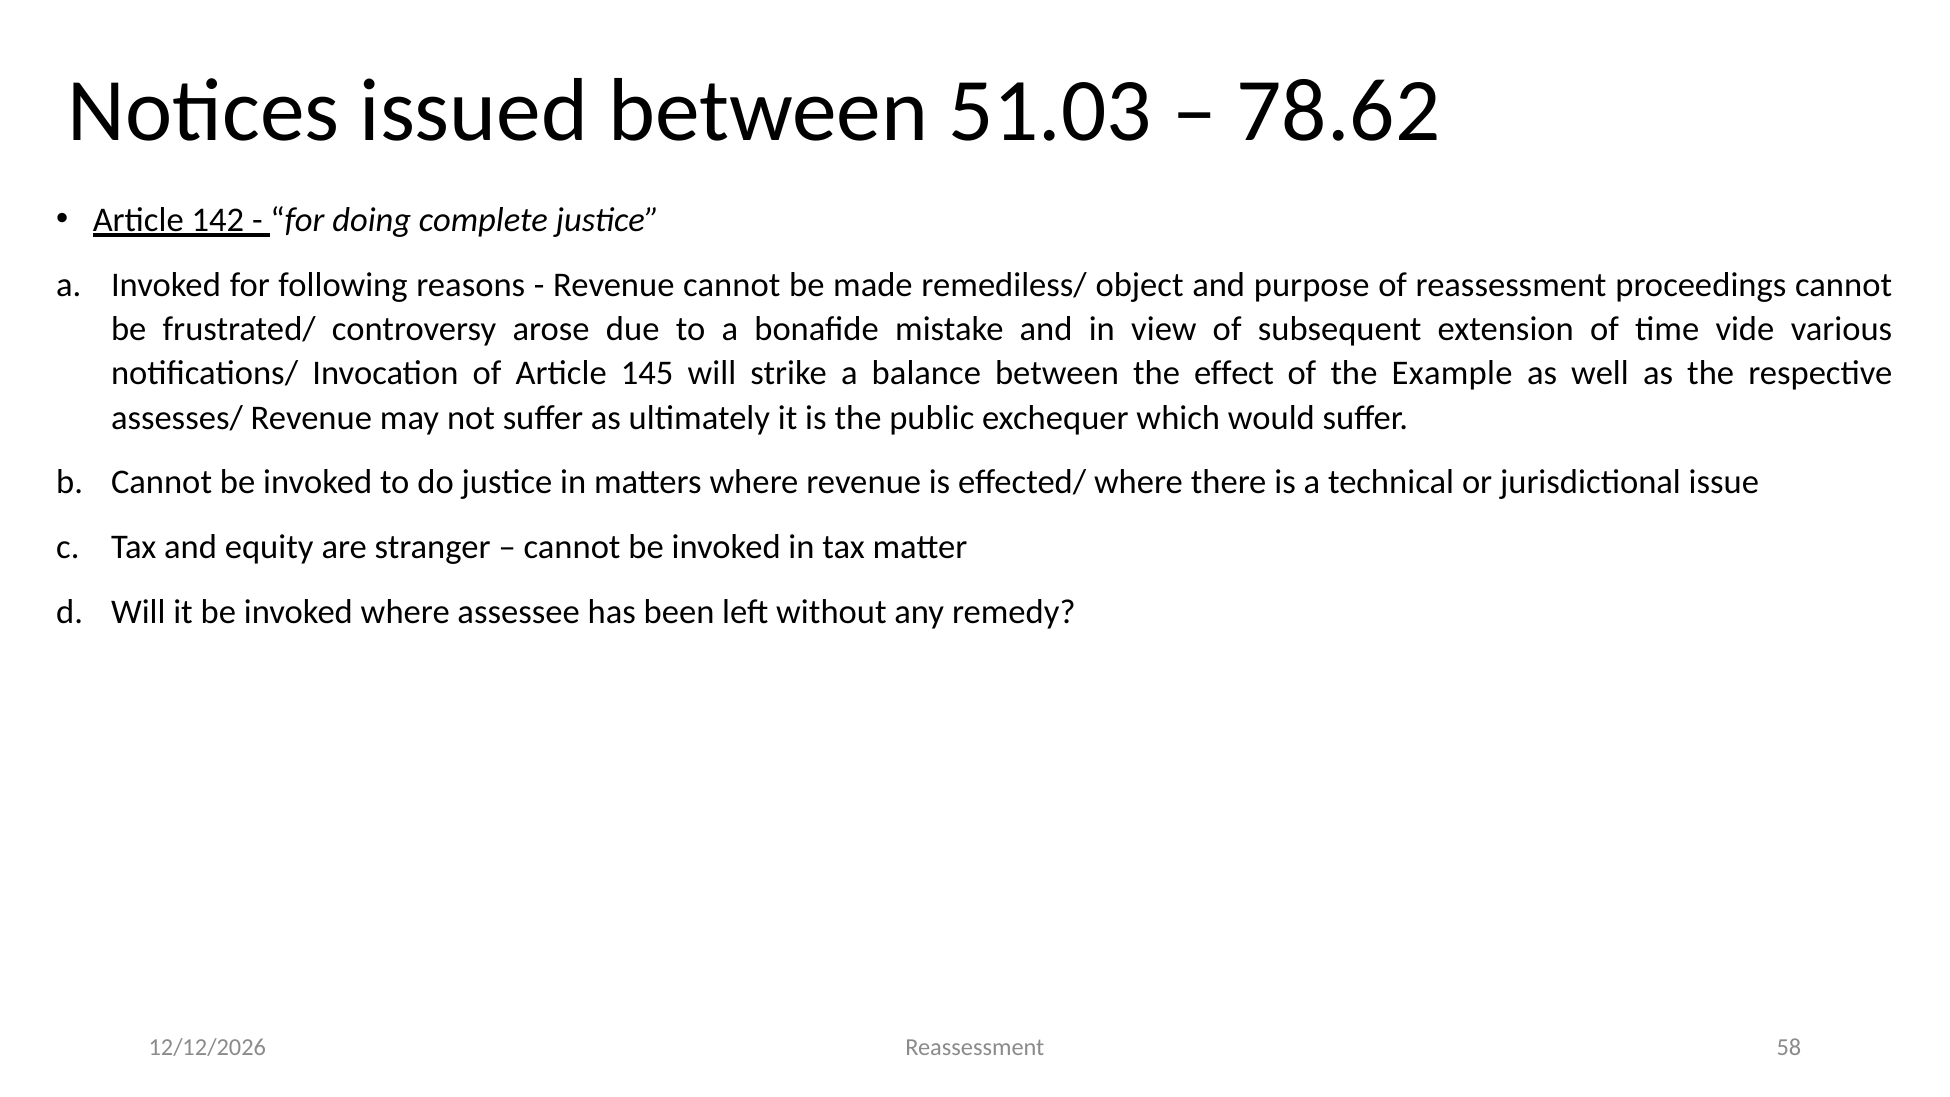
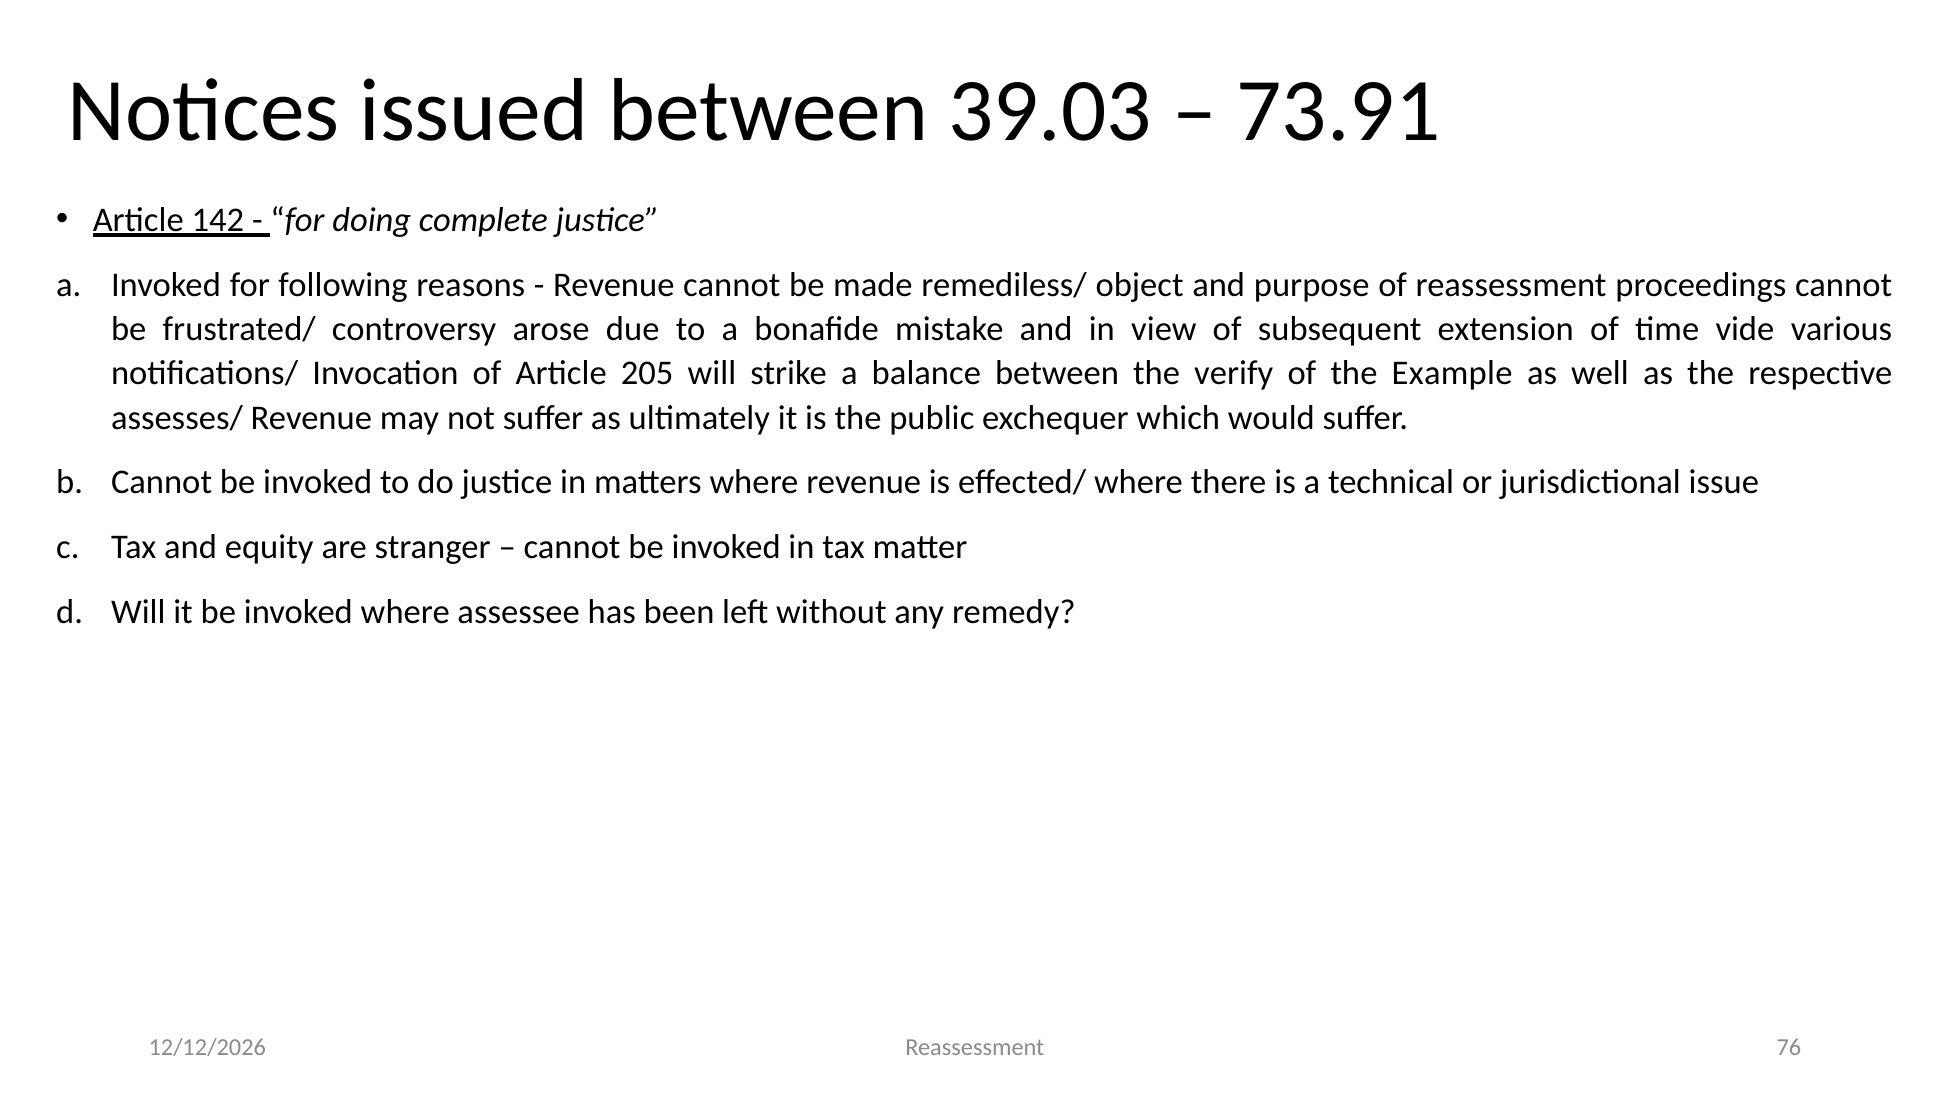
51.03: 51.03 -> 39.03
78.62: 78.62 -> 73.91
145: 145 -> 205
effect: effect -> verify
58: 58 -> 76
